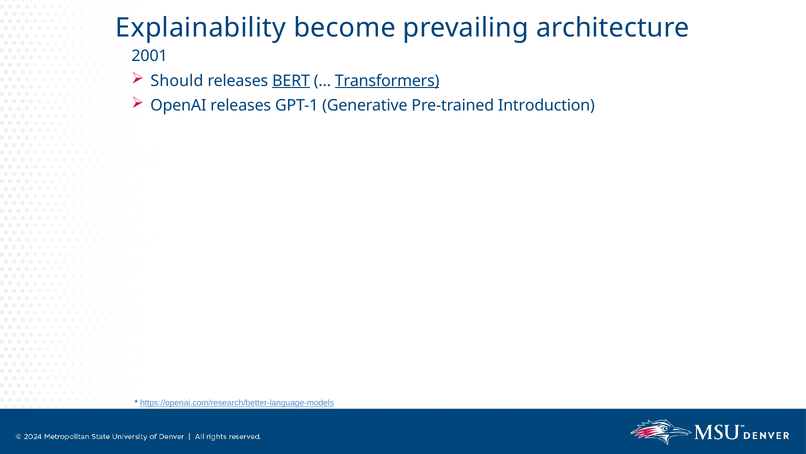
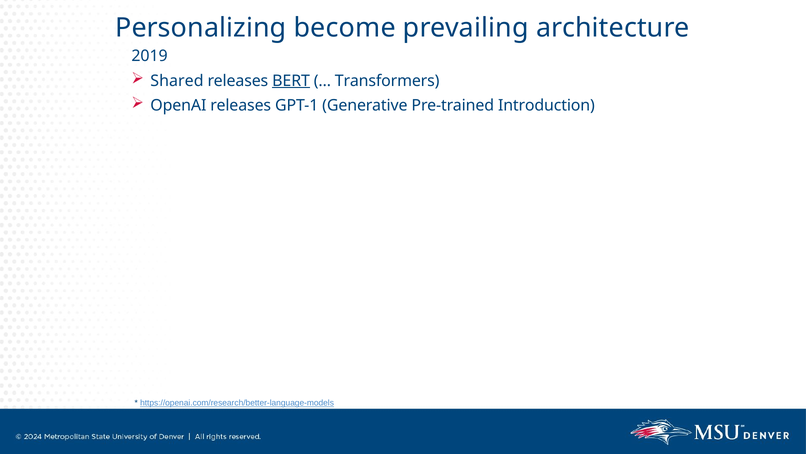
Explainability: Explainability -> Personalizing
2001: 2001 -> 2019
Should: Should -> Shared
Transformers underline: present -> none
